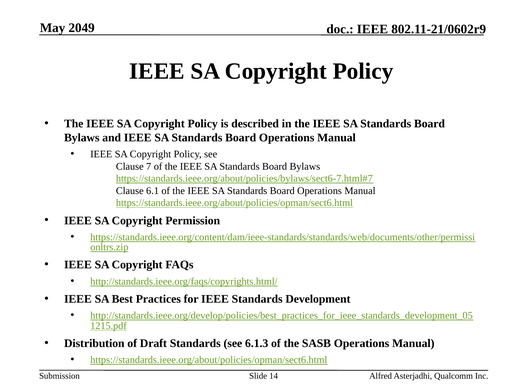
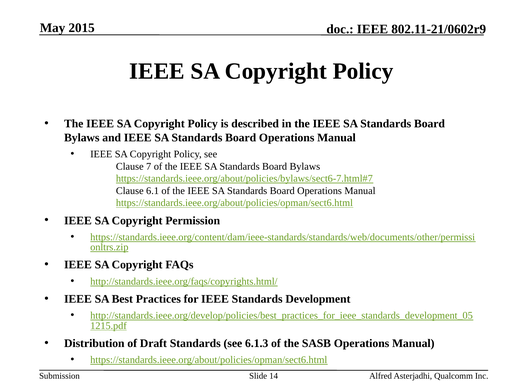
2049: 2049 -> 2015
